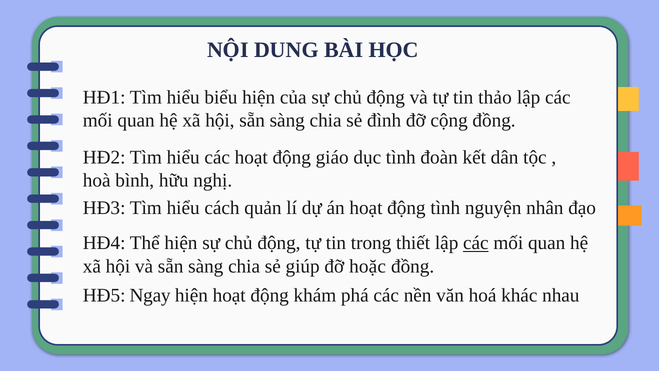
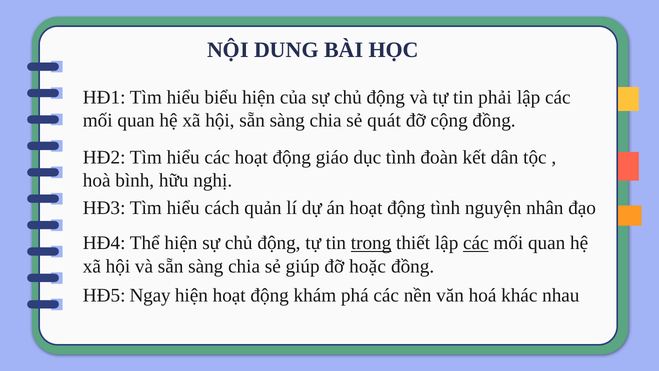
thảo: thảo -> phải
đình: đình -> quát
trong underline: none -> present
